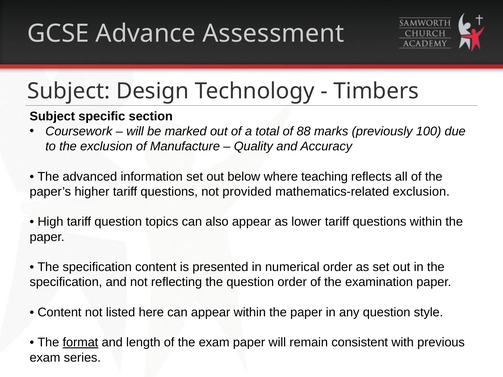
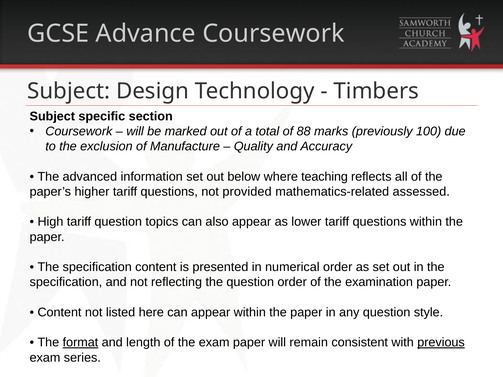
Advance Assessment: Assessment -> Coursework
mathematics-related exclusion: exclusion -> assessed
previous underline: none -> present
